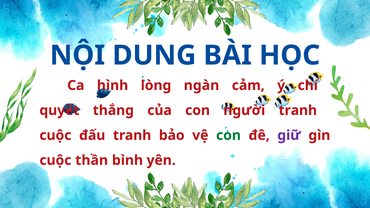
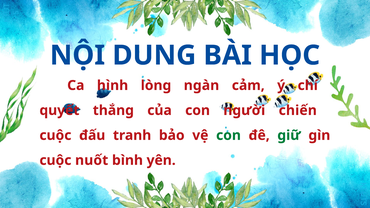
người tranh: tranh -> chiến
giữ colour: purple -> green
thần: thần -> nuốt
